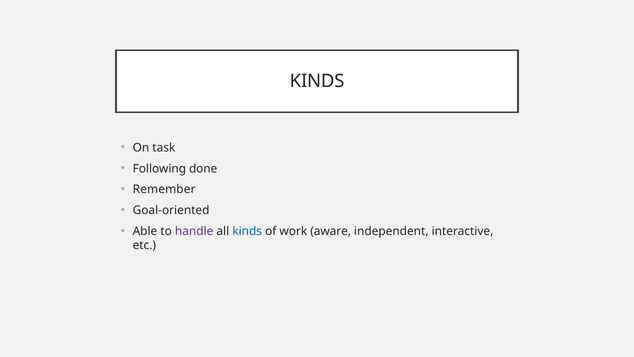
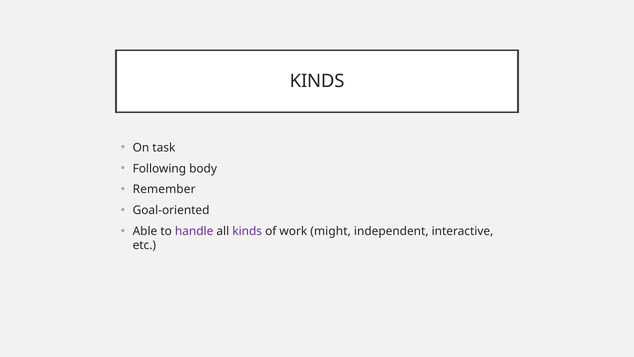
done: done -> body
kinds at (247, 231) colour: blue -> purple
aware: aware -> might
